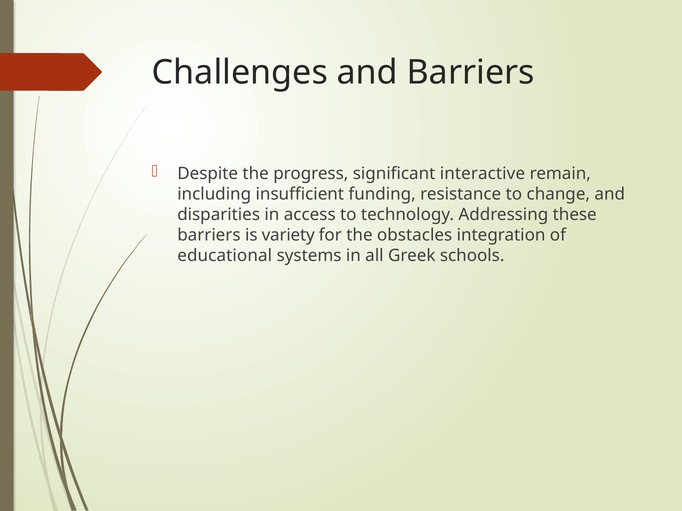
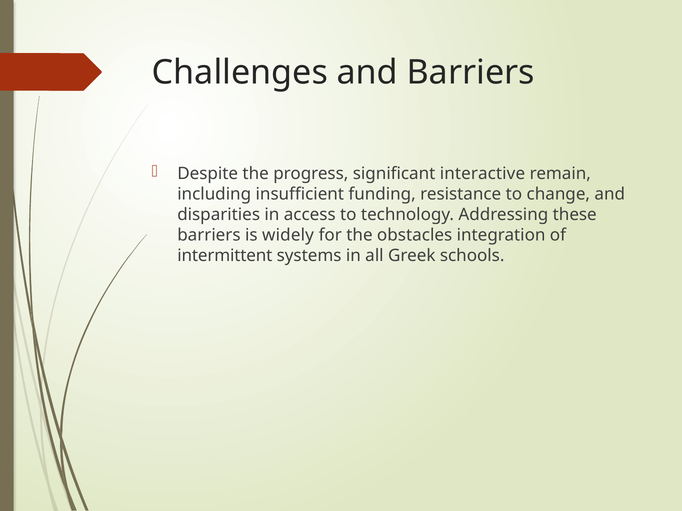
variety: variety -> widely
educational: educational -> intermittent
